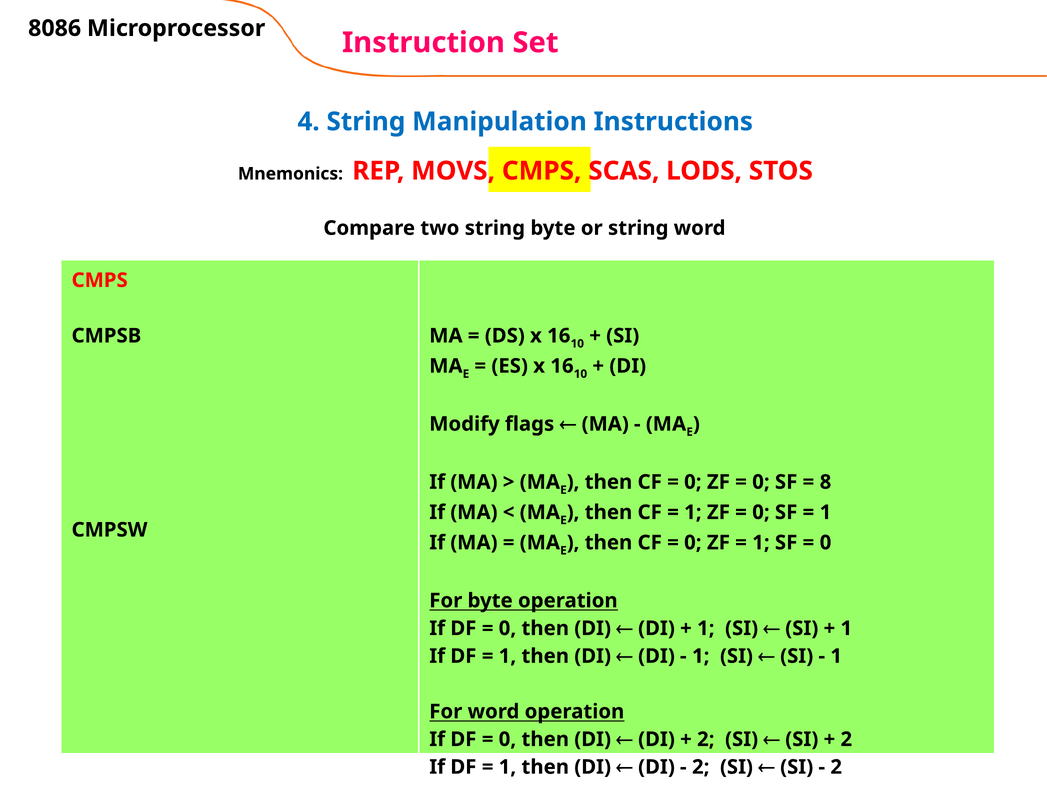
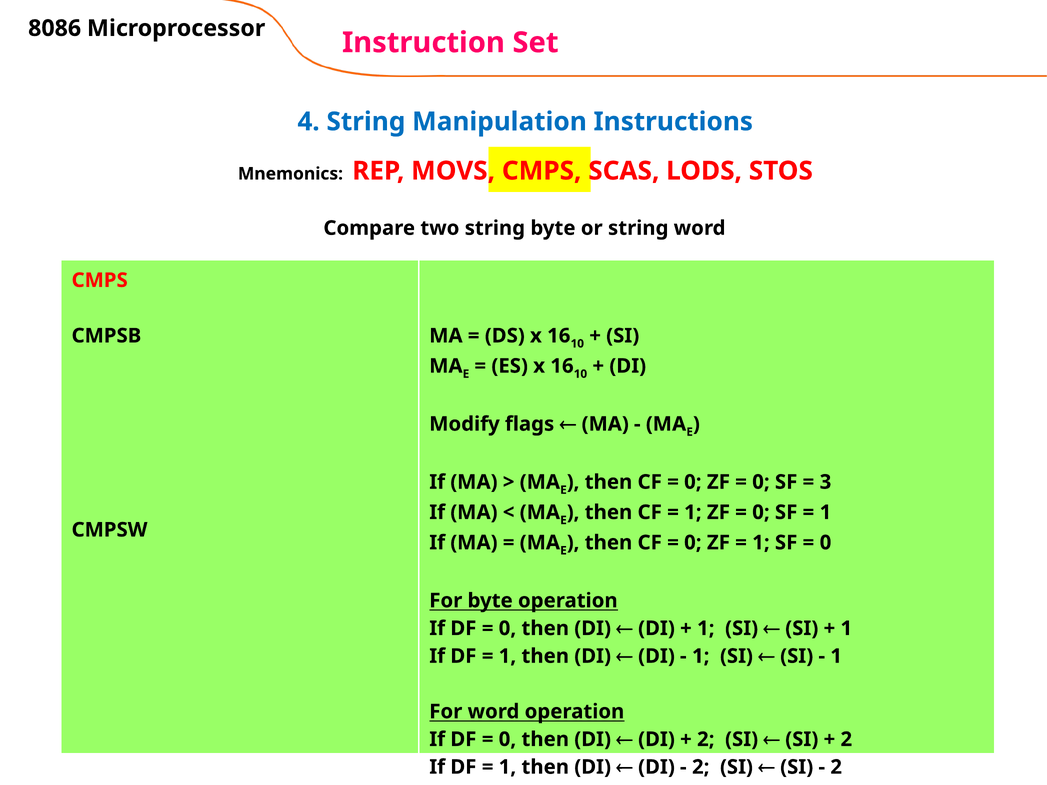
8: 8 -> 3
